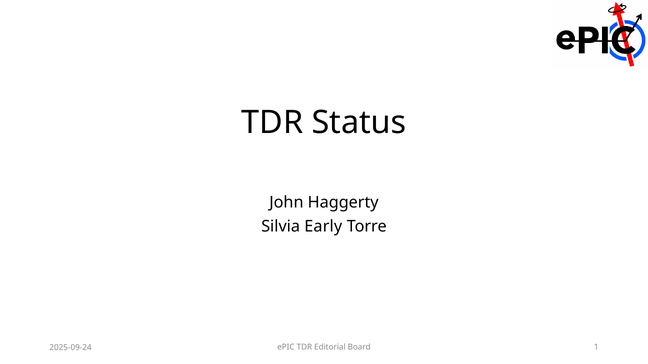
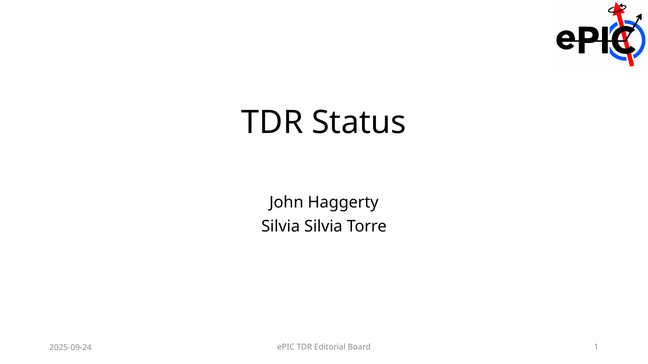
Silvia Early: Early -> Silvia
